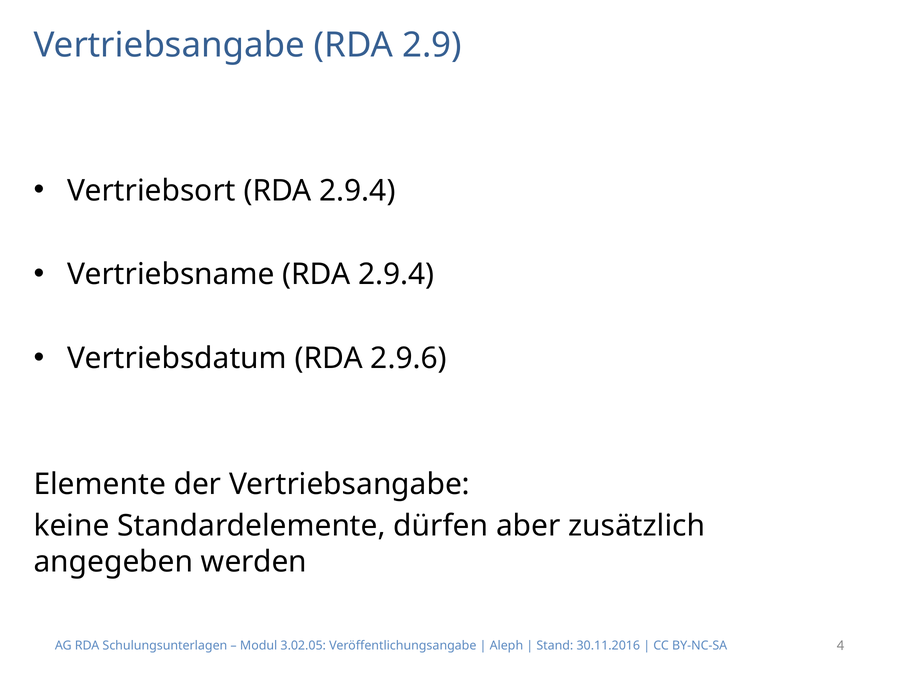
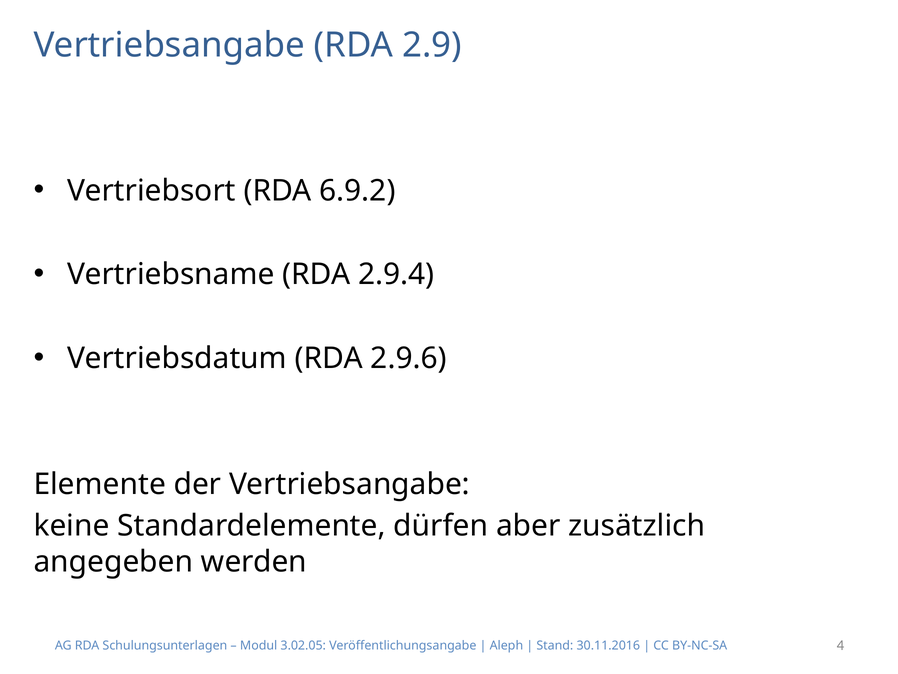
Vertriebsort RDA 2.9.4: 2.9.4 -> 6.9.2
